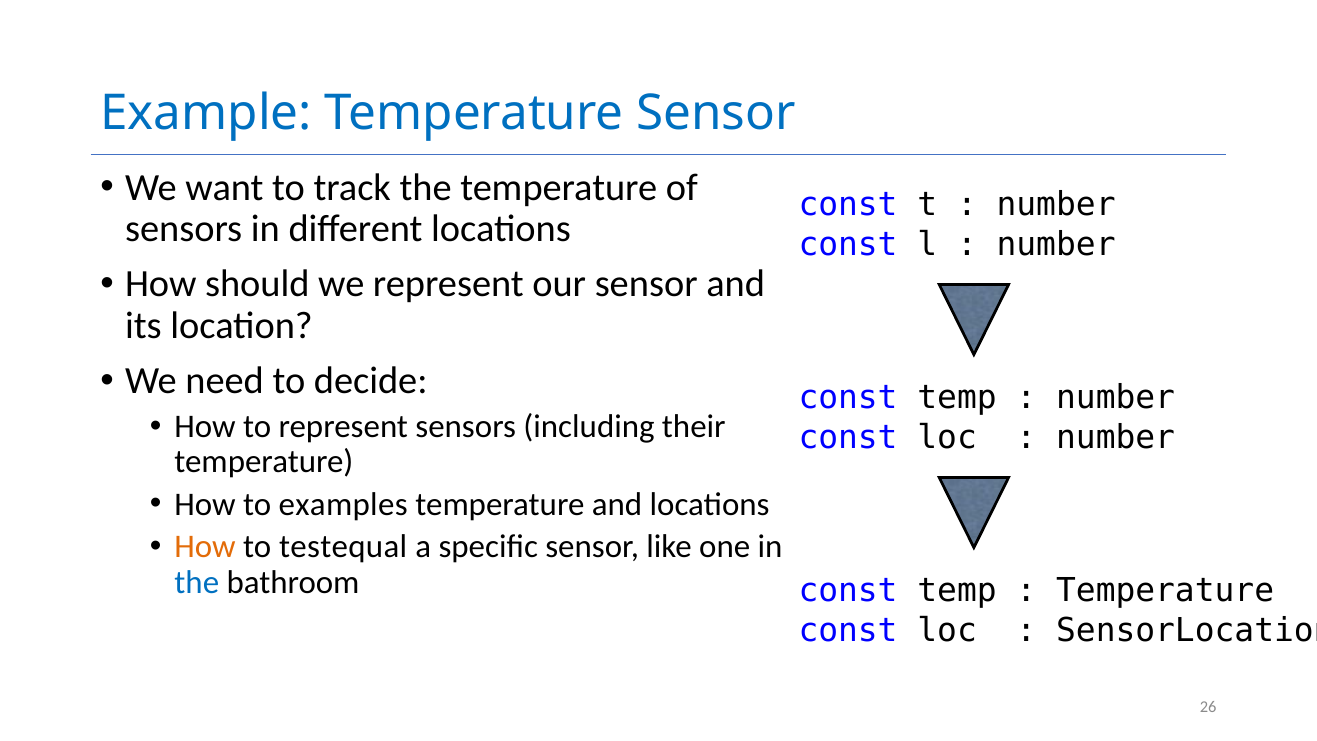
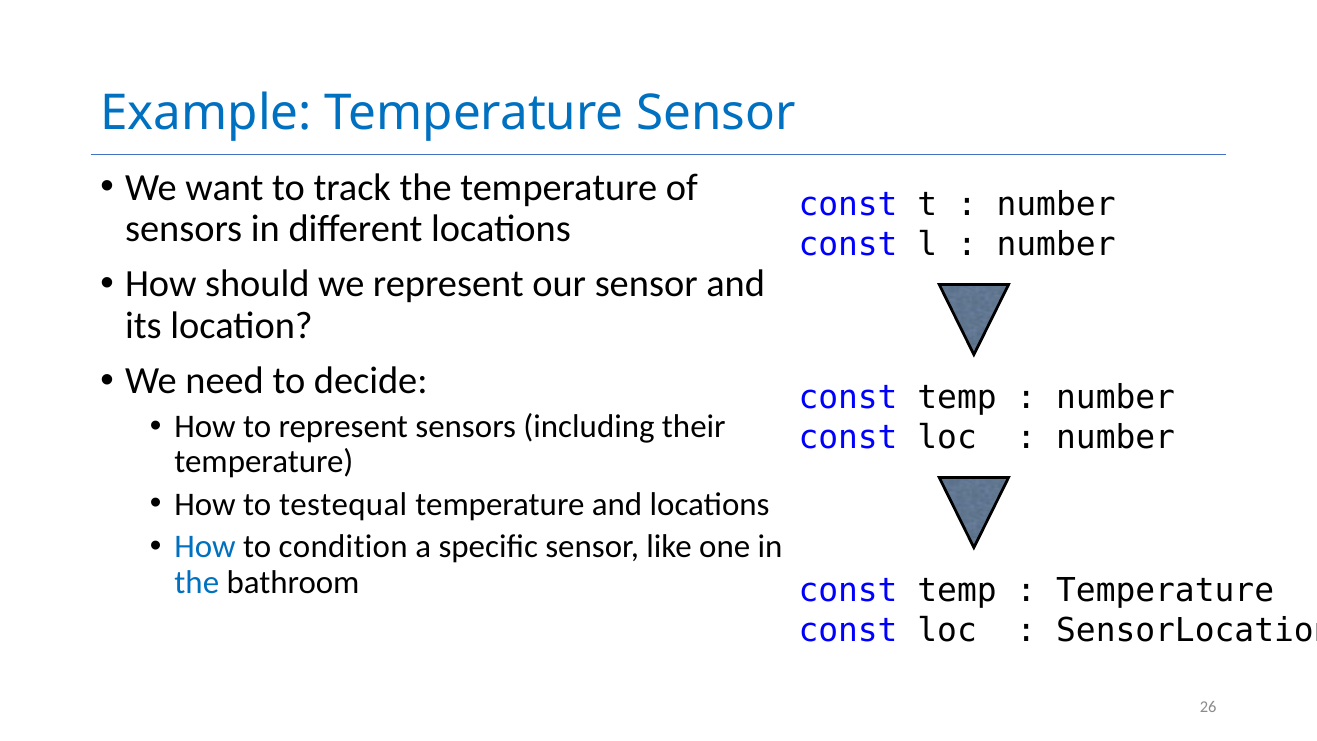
examples: examples -> testequal
How at (205, 547) colour: orange -> blue
testequal: testequal -> condition
